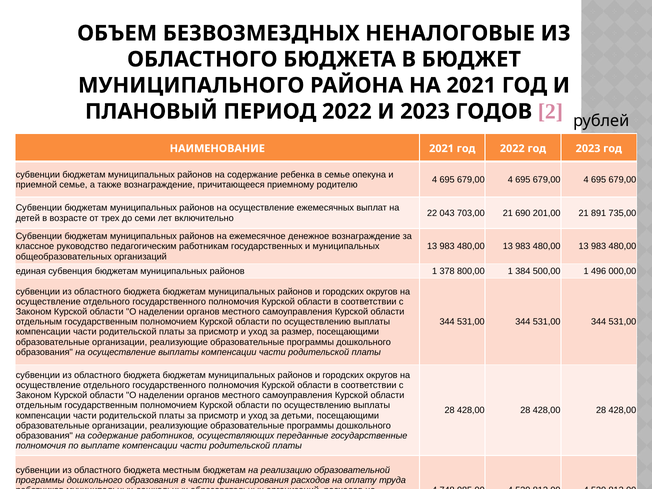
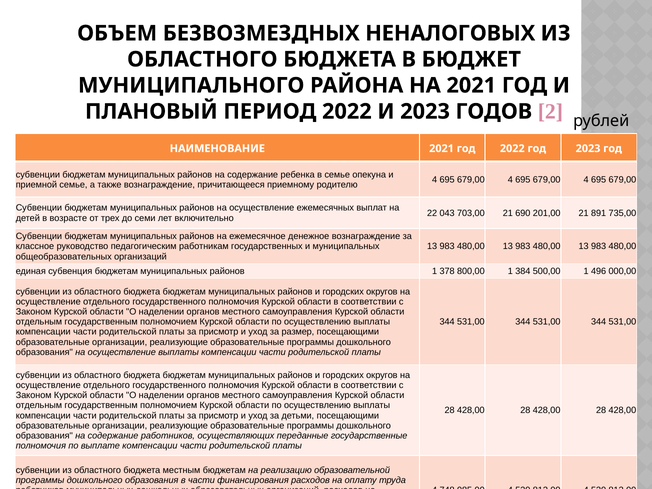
НЕНАЛОГОВЫЕ: НЕНАЛОГОВЫЕ -> НЕНАЛОГОВЫХ
